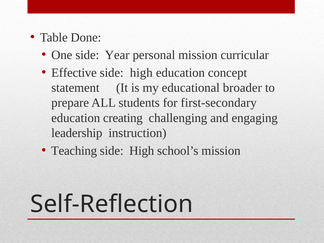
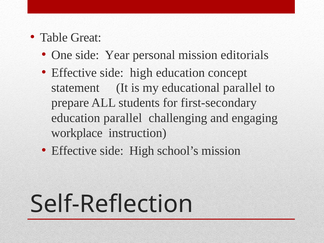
Done: Done -> Great
curricular: curricular -> editorials
educational broader: broader -> parallel
education creating: creating -> parallel
leadership: leadership -> workplace
Teaching at (74, 151): Teaching -> Effective
